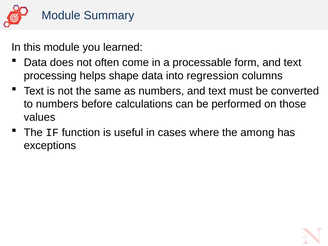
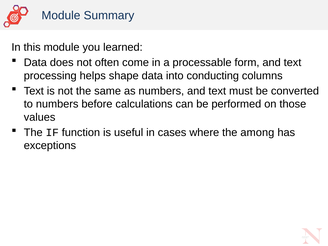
regression: regression -> conducting
